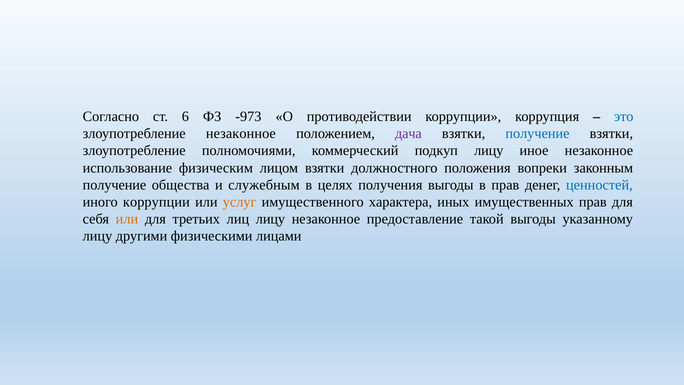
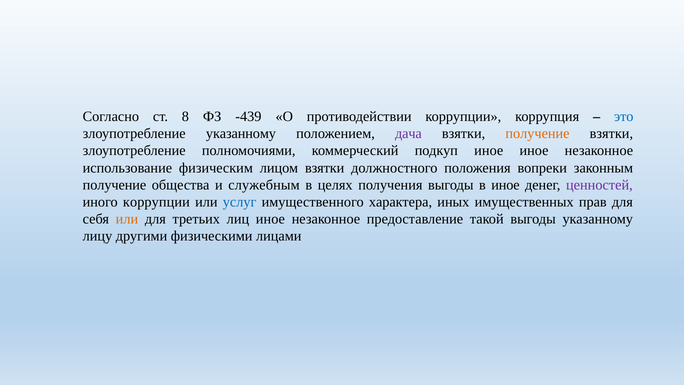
6: 6 -> 8
-973: -973 -> -439
злоупотребление незаконное: незаконное -> указанному
получение at (538, 133) colour: blue -> orange
подкуп лицу: лицу -> иное
в прав: прав -> иное
ценностей colour: blue -> purple
услуг colour: orange -> blue
лиц лицу: лицу -> иное
